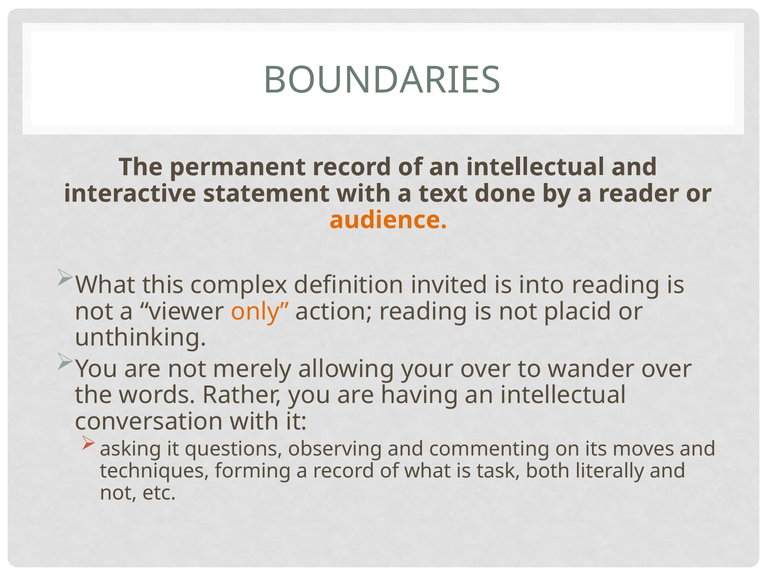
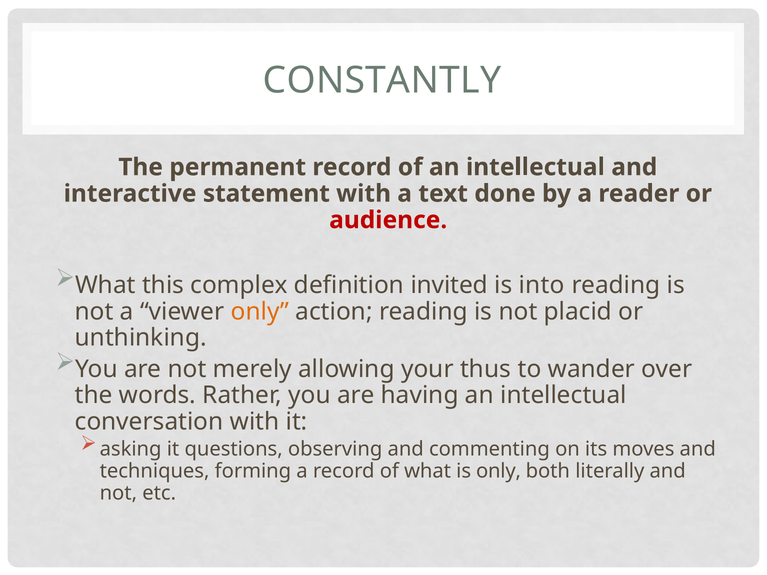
BOUNDARIES: BOUNDARIES -> CONSTANTLY
audience colour: orange -> red
your over: over -> thus
is task: task -> only
